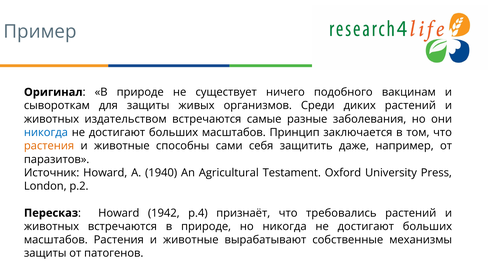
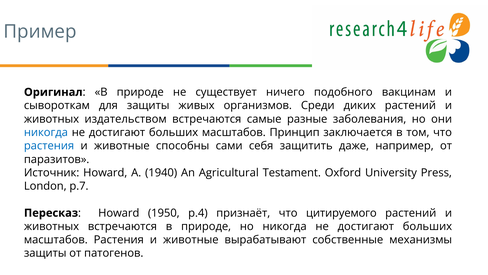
растения at (49, 146) colour: orange -> blue
p.2: p.2 -> p.7
1942: 1942 -> 1950
требовались: требовались -> цитируемого
